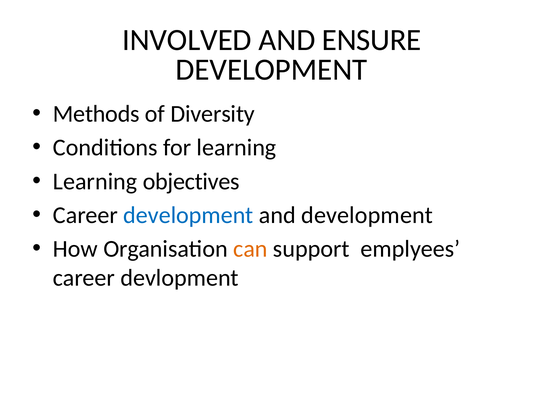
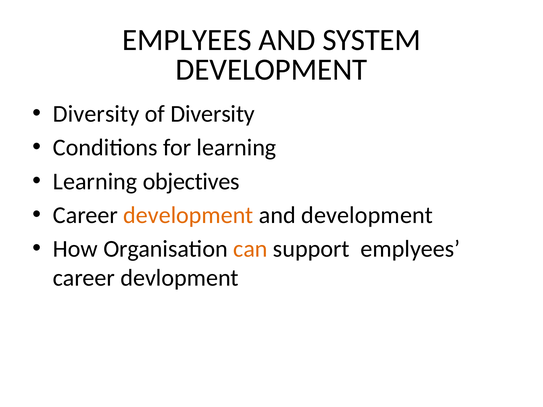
INVOLVED at (187, 40): INVOLVED -> EMPLYEES
ENSURE: ENSURE -> SYSTEM
Methods at (96, 114): Methods -> Diversity
development at (188, 215) colour: blue -> orange
